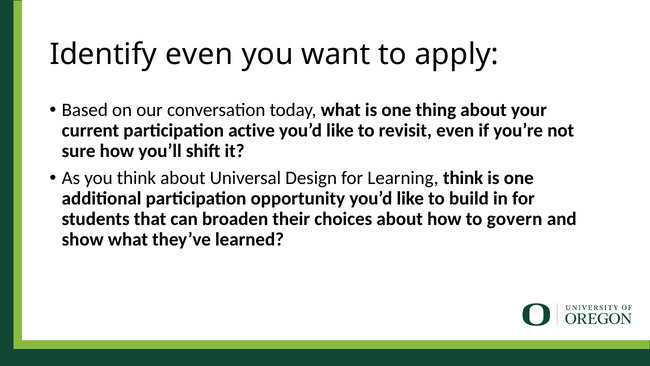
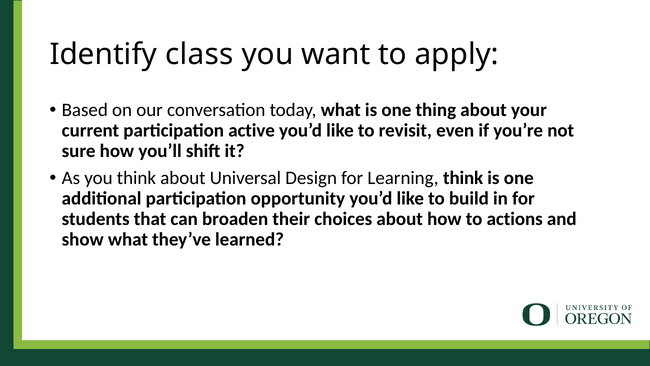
Identify even: even -> class
govern: govern -> actions
